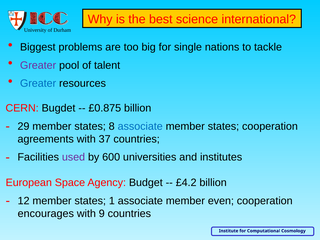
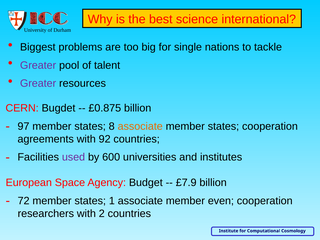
Greater at (38, 83) colour: blue -> purple
29: 29 -> 97
associate at (140, 126) colour: blue -> orange
37: 37 -> 92
£4.2: £4.2 -> £7.9
12: 12 -> 72
encourages: encourages -> researchers
9: 9 -> 2
